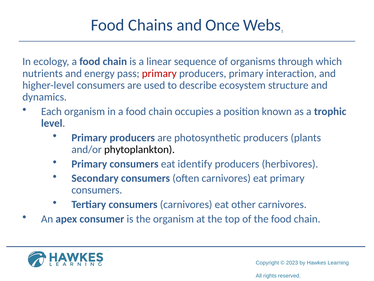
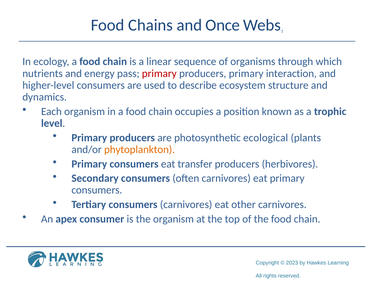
photosynthetic producers: producers -> ecological
phytoplankton colour: black -> orange
identify: identify -> transfer
